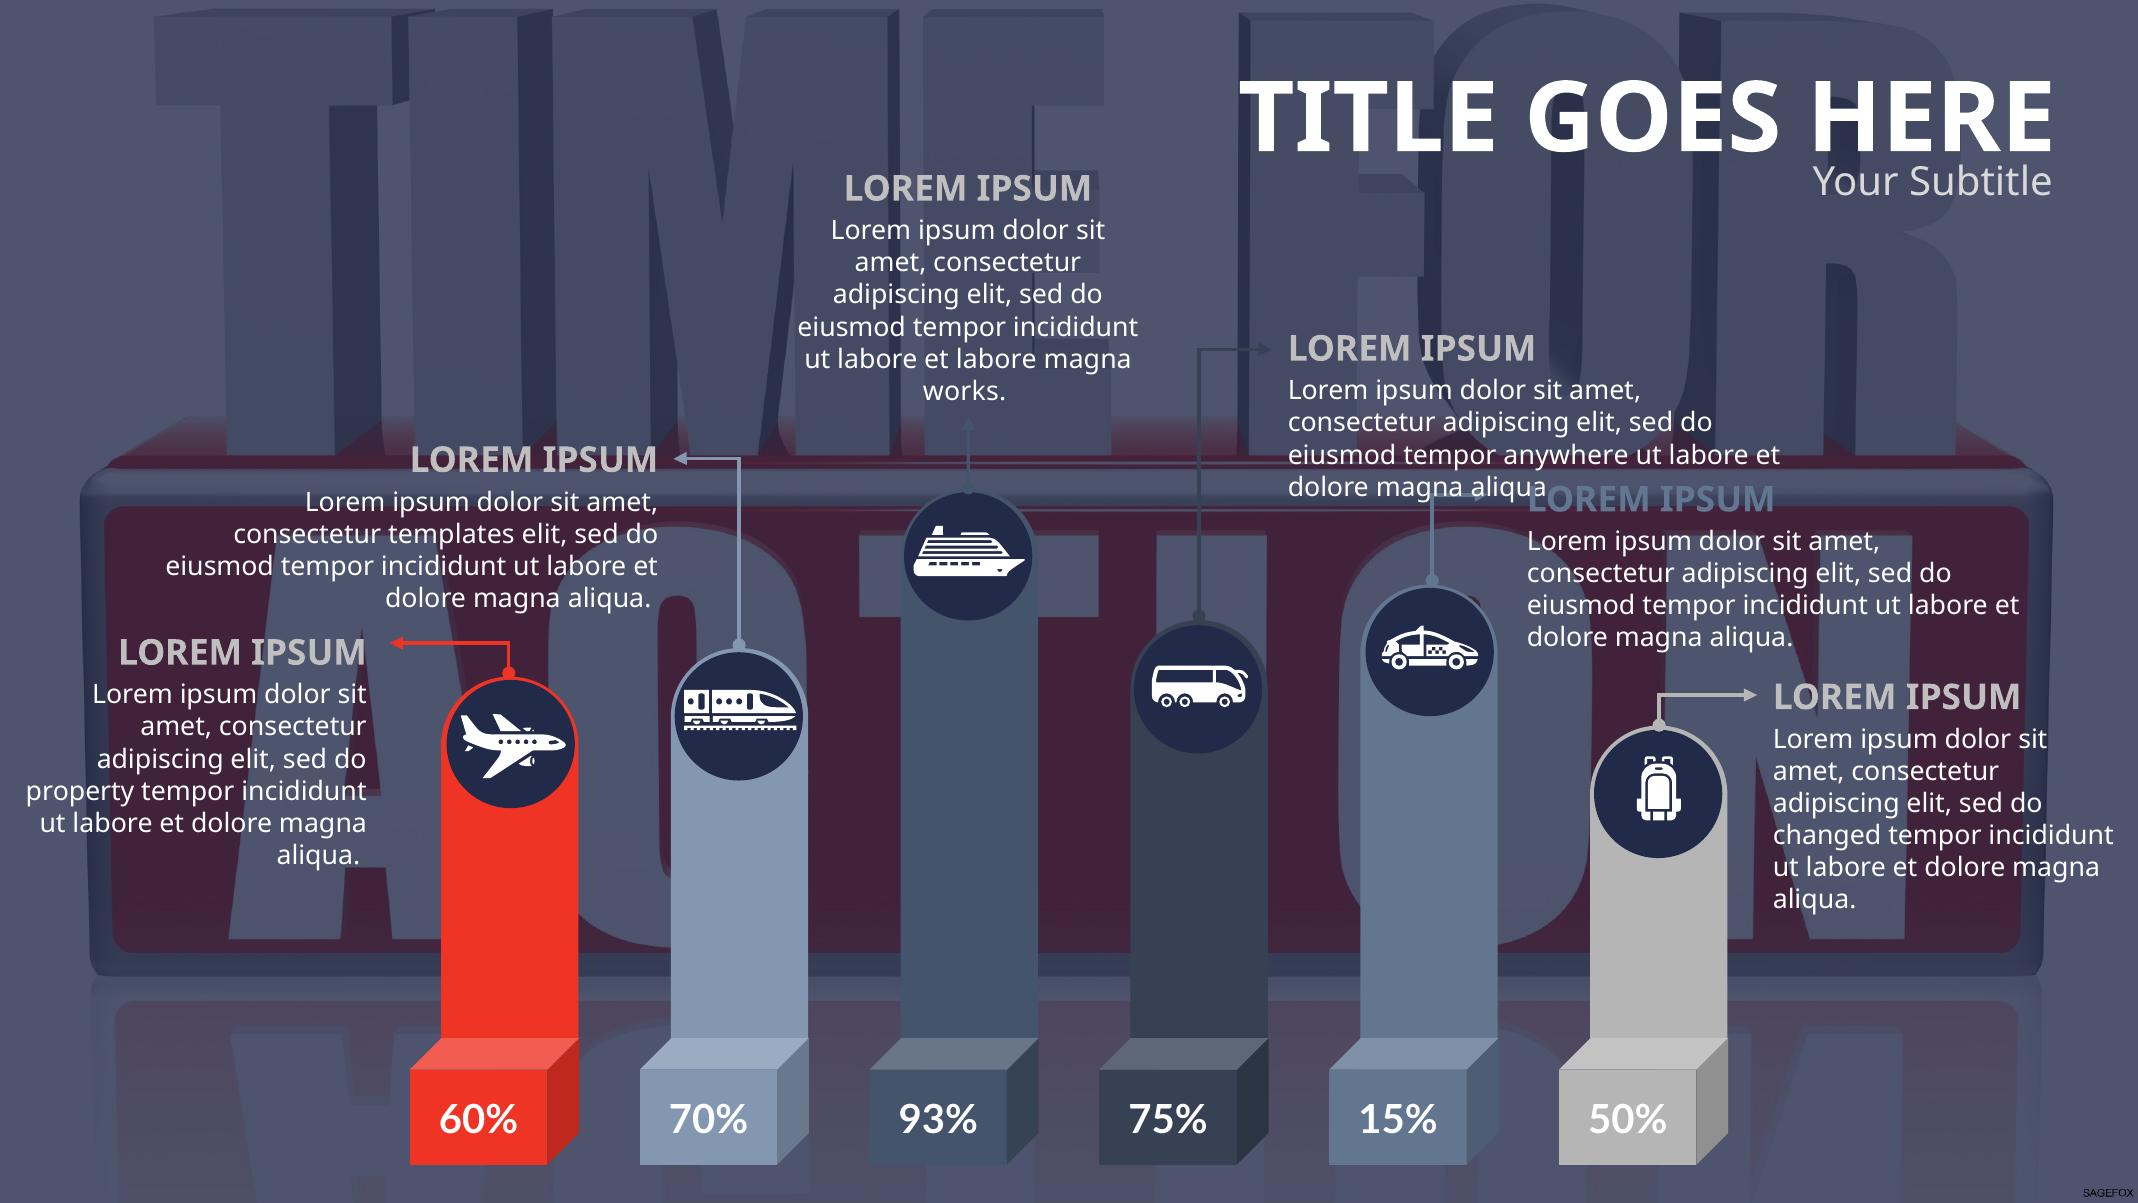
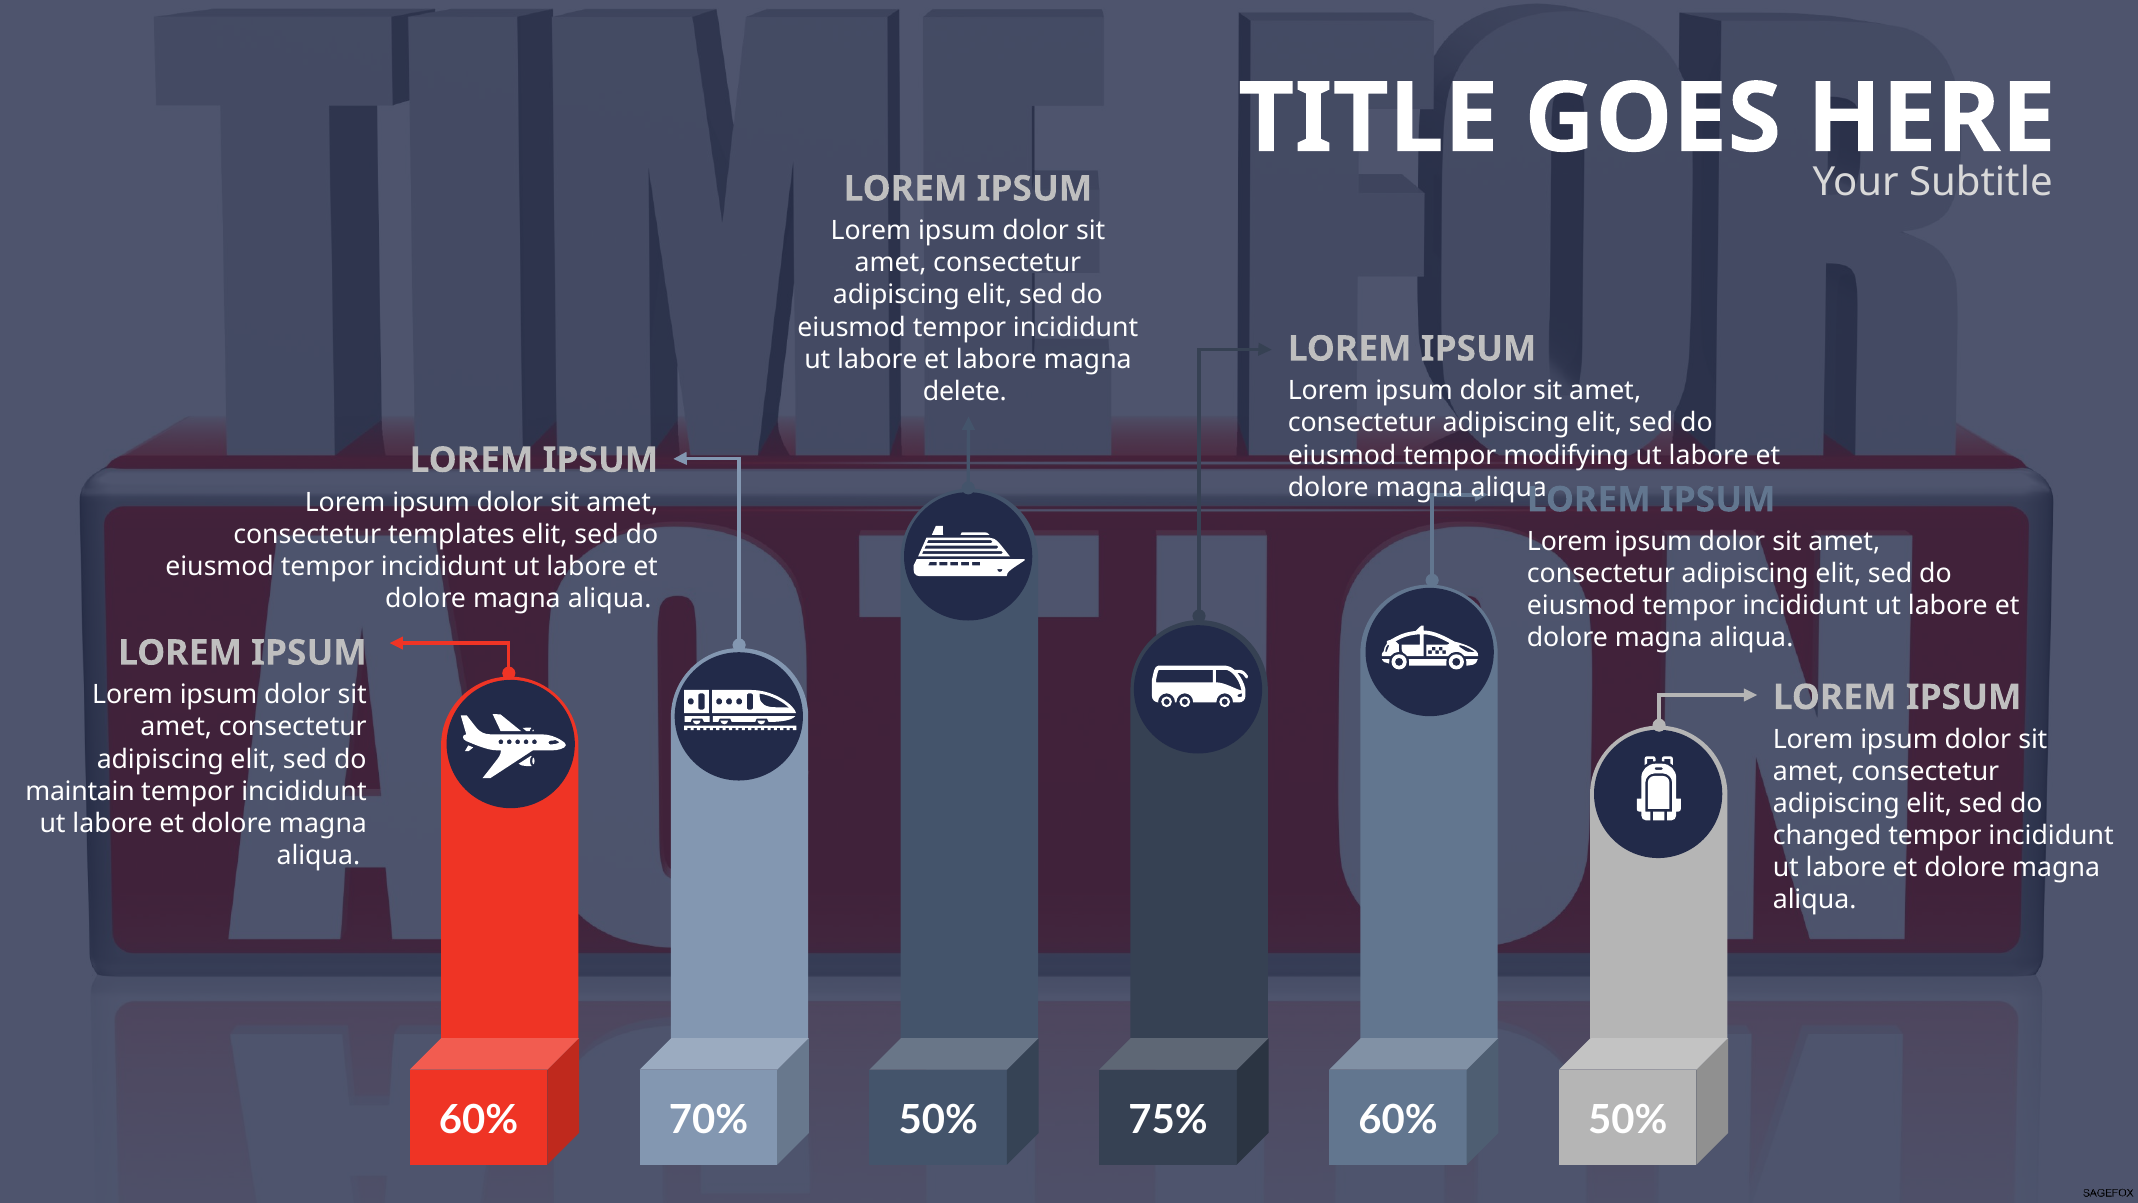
works: works -> delete
anywhere: anywhere -> modifying
property: property -> maintain
70% 93%: 93% -> 50%
75% 15%: 15% -> 60%
